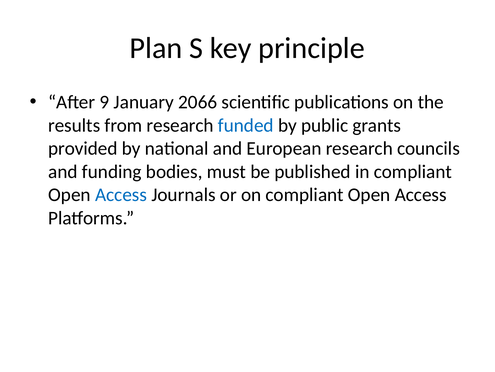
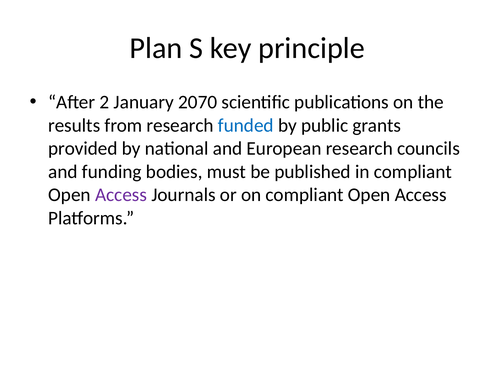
9: 9 -> 2
2066: 2066 -> 2070
Access at (121, 194) colour: blue -> purple
